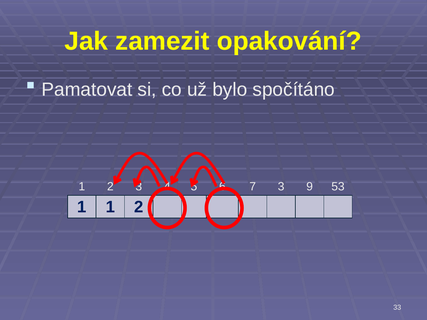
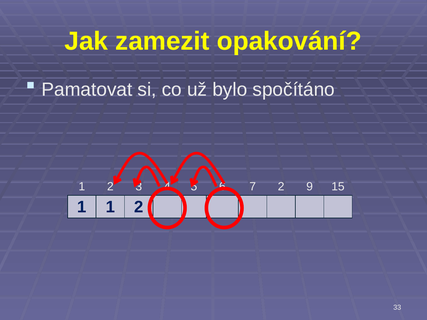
7 3: 3 -> 2
53: 53 -> 15
